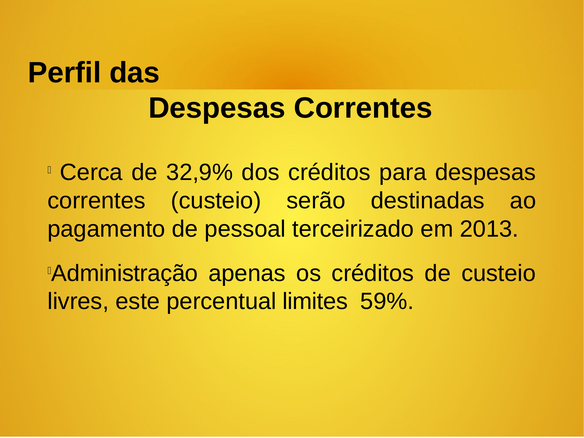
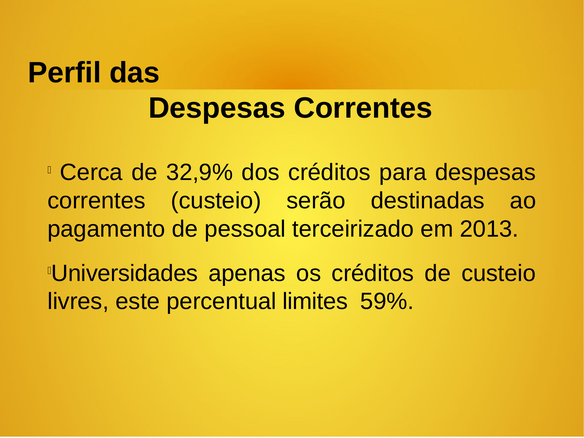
Administração: Administração -> Universidades
